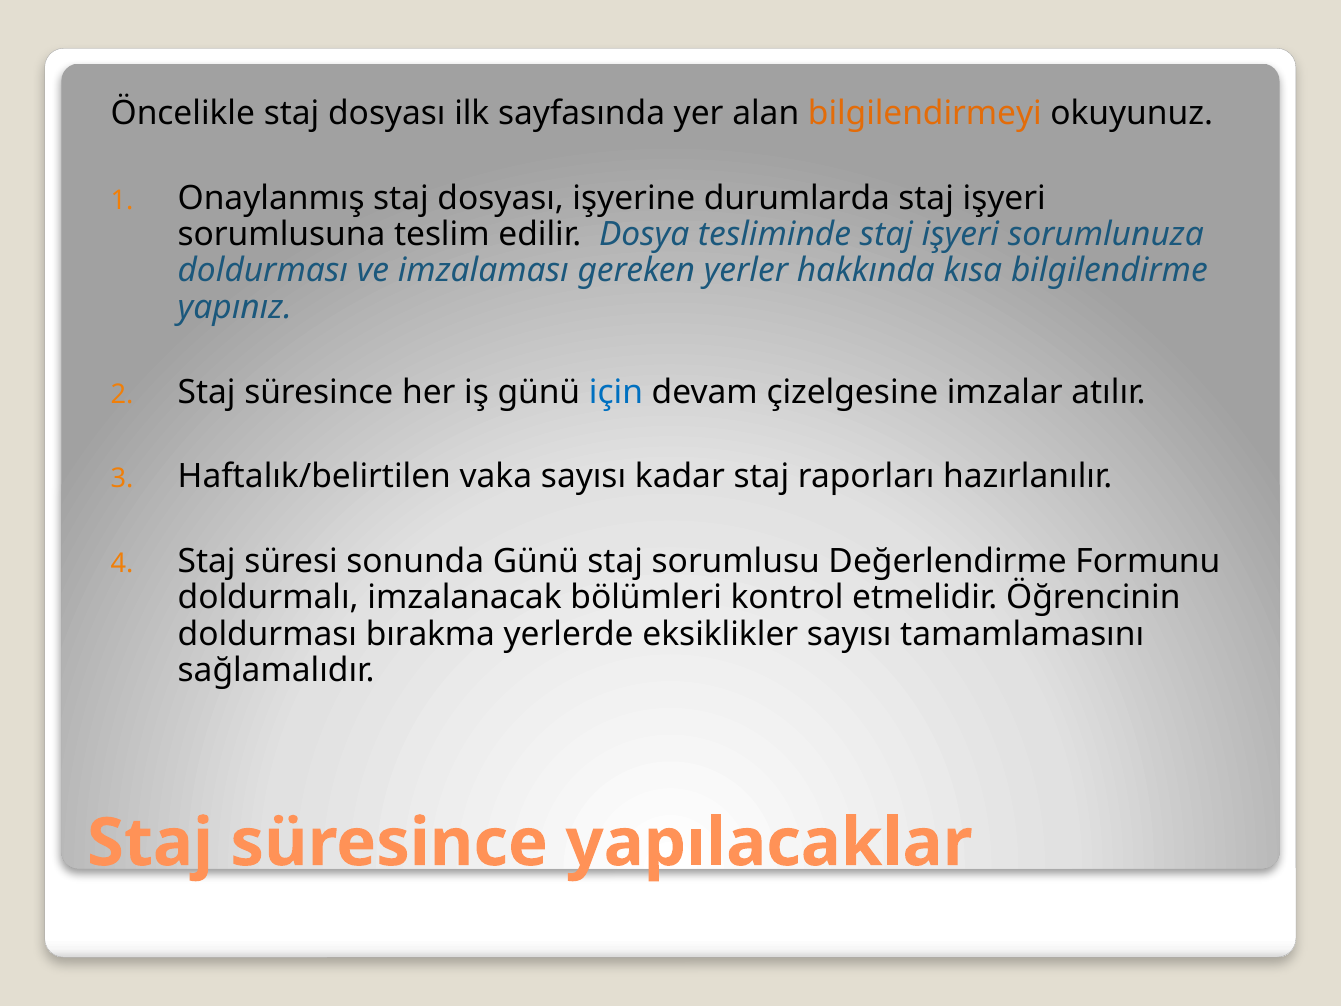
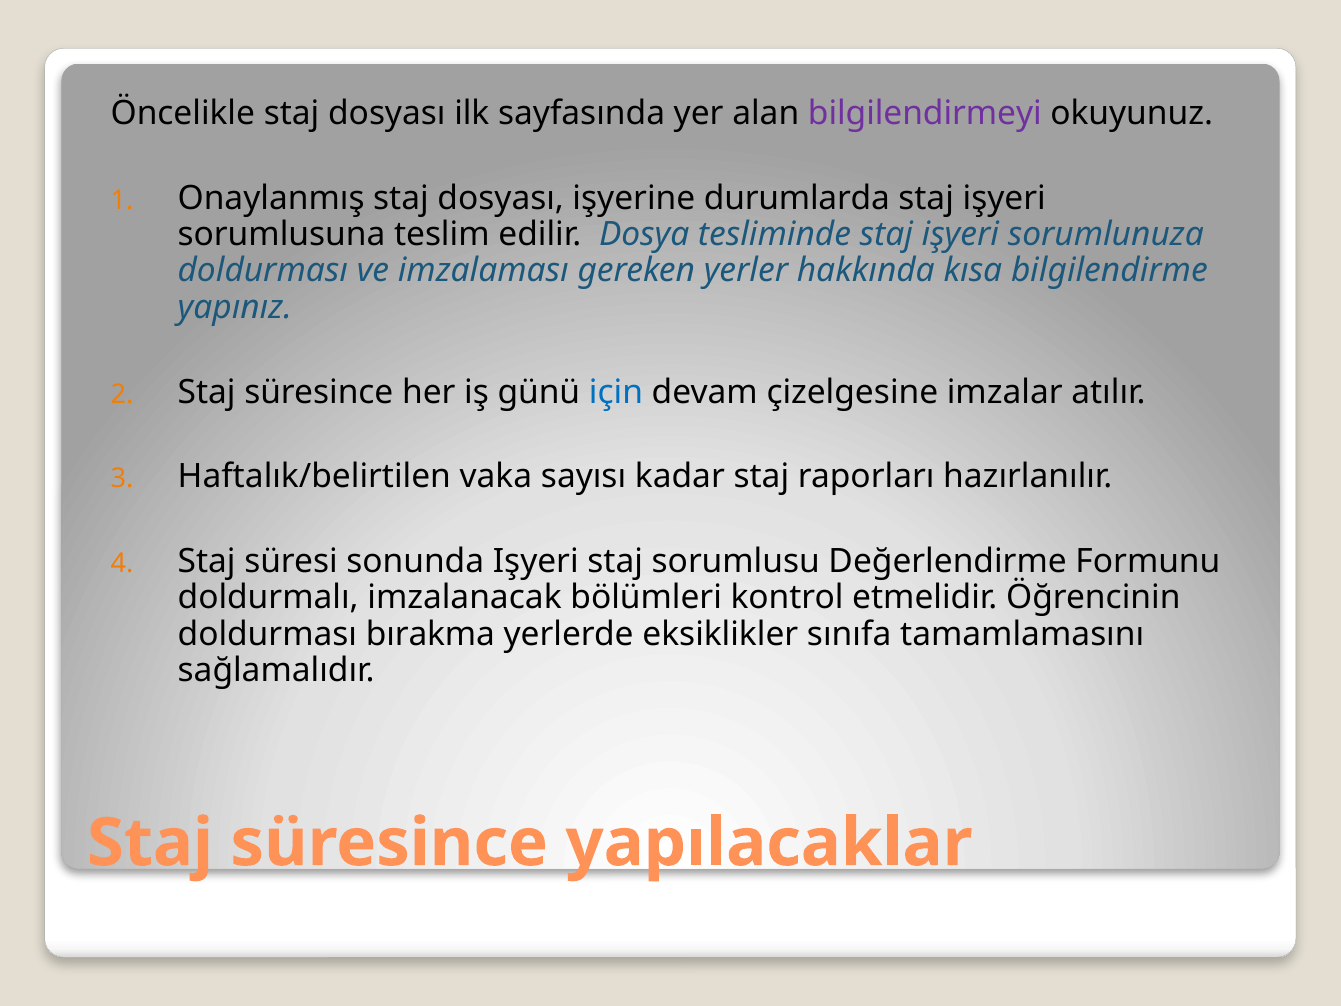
bilgilendirmeyi colour: orange -> purple
sonunda Günü: Günü -> Işyeri
eksiklikler sayısı: sayısı -> sınıfa
